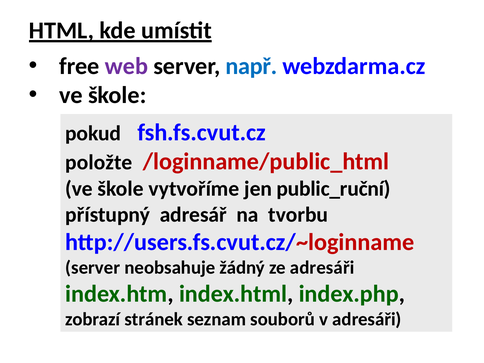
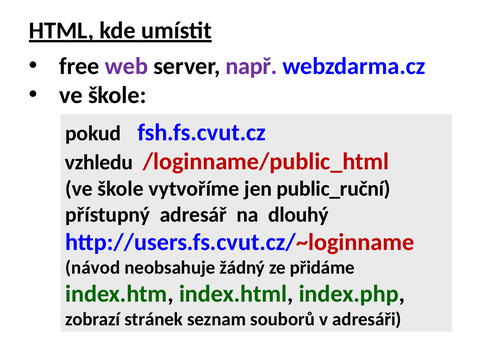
např colour: blue -> purple
položte: položte -> vzhledu
tvorbu: tvorbu -> dlouhý
server at (93, 268): server -> návod
ze adresáři: adresáři -> přidáme
